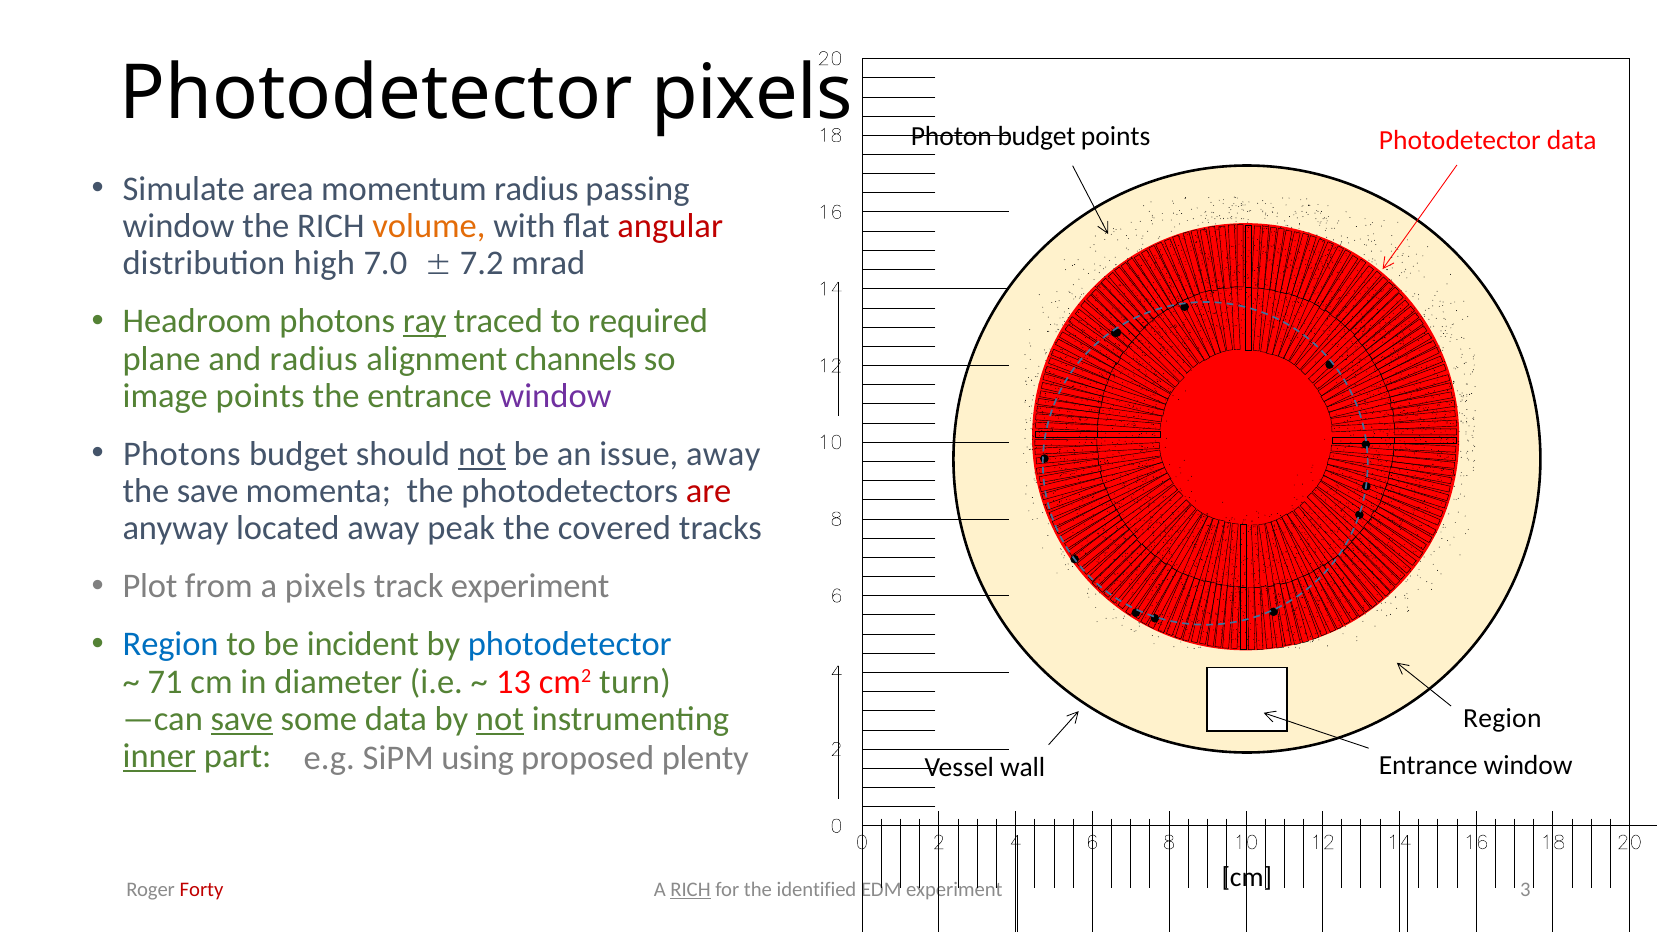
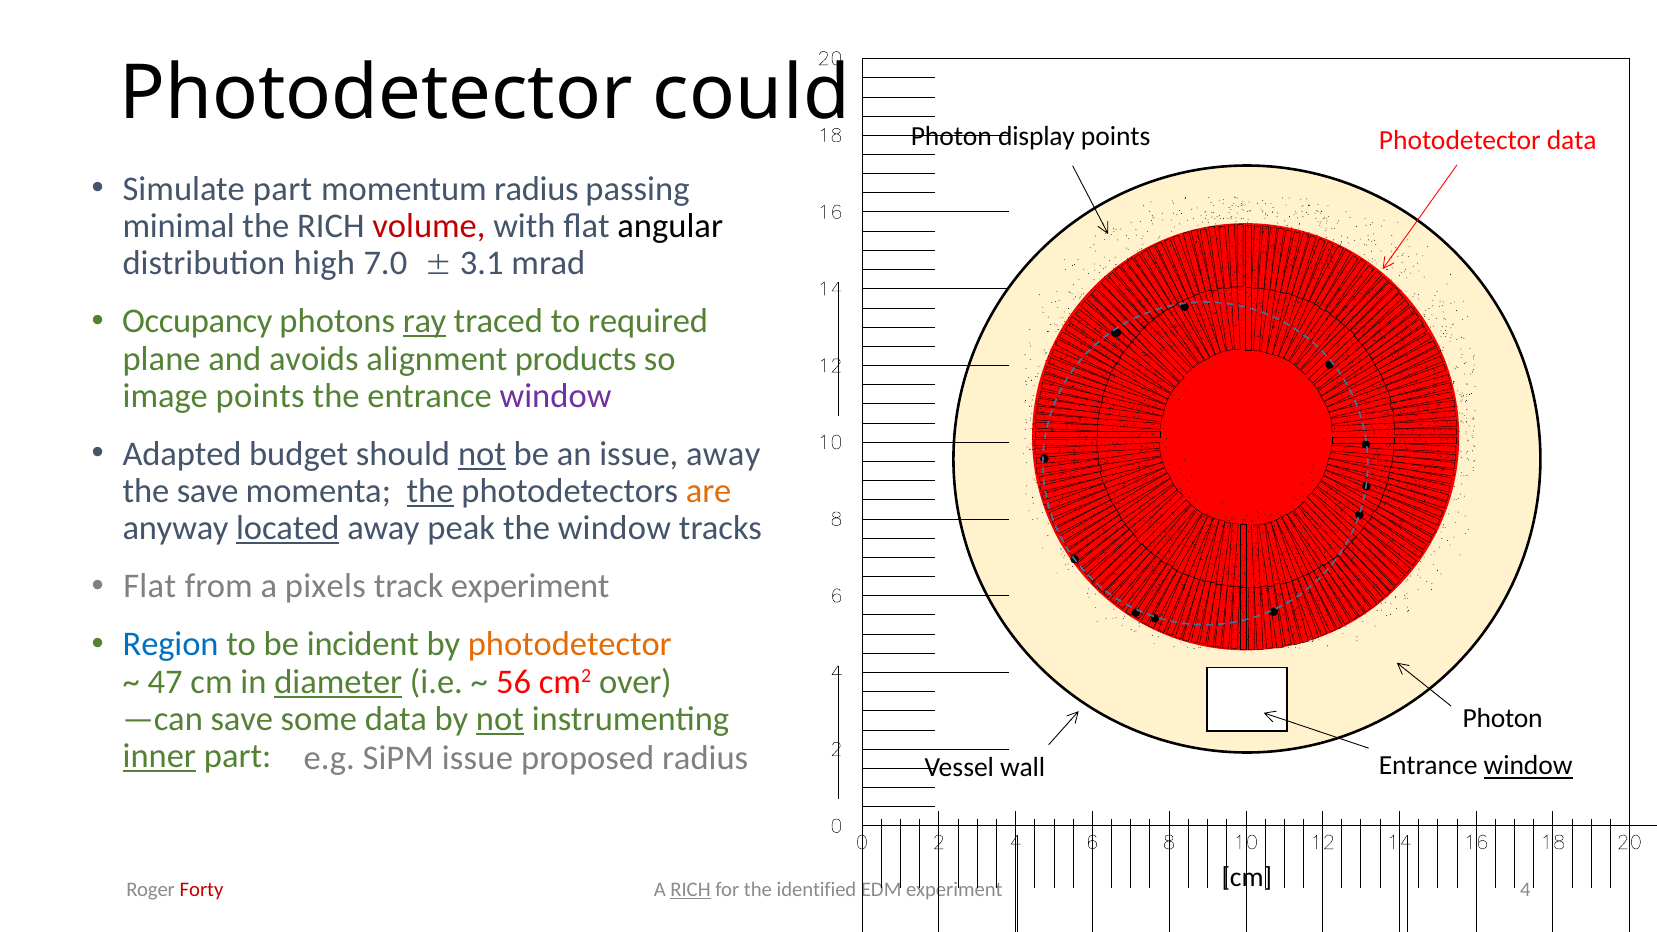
Photodetector pixels: pixels -> could
Photon budget: budget -> display
Simulate area: area -> part
window at (179, 226): window -> minimal
volume colour: orange -> red
angular colour: red -> black
7.2: 7.2 -> 3.1
Headroom: Headroom -> Occupancy
and radius: radius -> avoids
channels: channels -> products
Photons at (182, 454): Photons -> Adapted
the at (430, 491) underline: none -> present
are colour: red -> orange
located underline: none -> present
the covered: covered -> window
Plot at (150, 587): Plot -> Flat
photodetector at (570, 645) colour: blue -> orange
71: 71 -> 47
diameter underline: none -> present
13: 13 -> 56
turn: turn -> over
save at (242, 719) underline: present -> none
Region at (1502, 718): Region -> Photon
SiPM using: using -> issue
proposed plenty: plenty -> radius
window at (1528, 766) underline: none -> present
3: 3 -> 4
